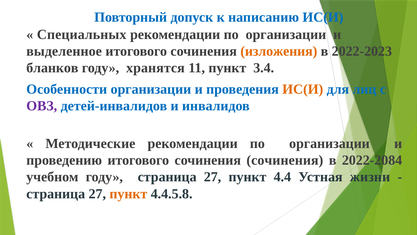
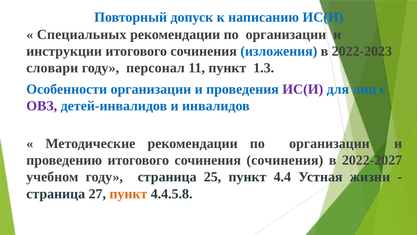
выделенное: выделенное -> инструкции
изложения colour: orange -> blue
бланков: бланков -> словари
хранятся: хранятся -> персонал
3.4: 3.4 -> 1.3
ИС(И at (303, 89) colour: orange -> purple
2022-2084: 2022-2084 -> 2022-2027
году страница 27: 27 -> 25
